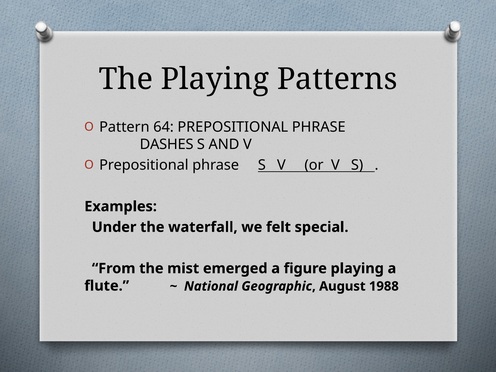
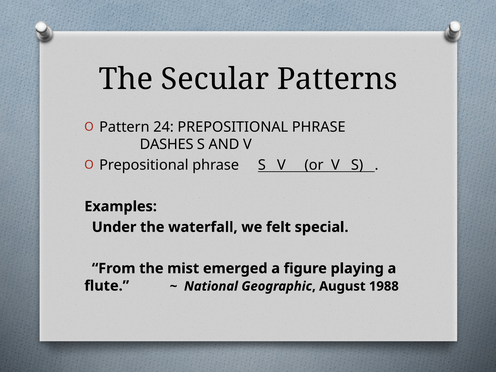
The Playing: Playing -> Secular
64: 64 -> 24
